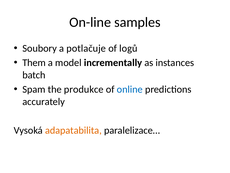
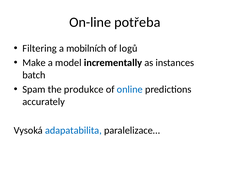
samples: samples -> potřeba
Soubory: Soubory -> Filtering
potlačuje: potlačuje -> mobilních
Them: Them -> Make
adapatabilita colour: orange -> blue
